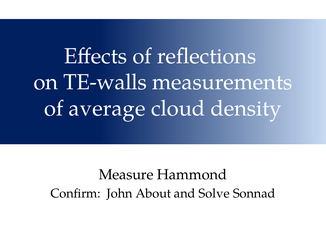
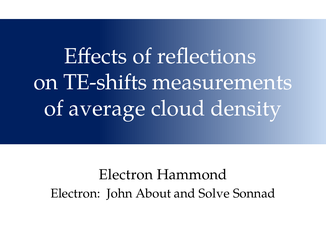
TE-walls: TE-walls -> TE-shifts
Measure at (126, 174): Measure -> Electron
Confirm at (75, 193): Confirm -> Electron
